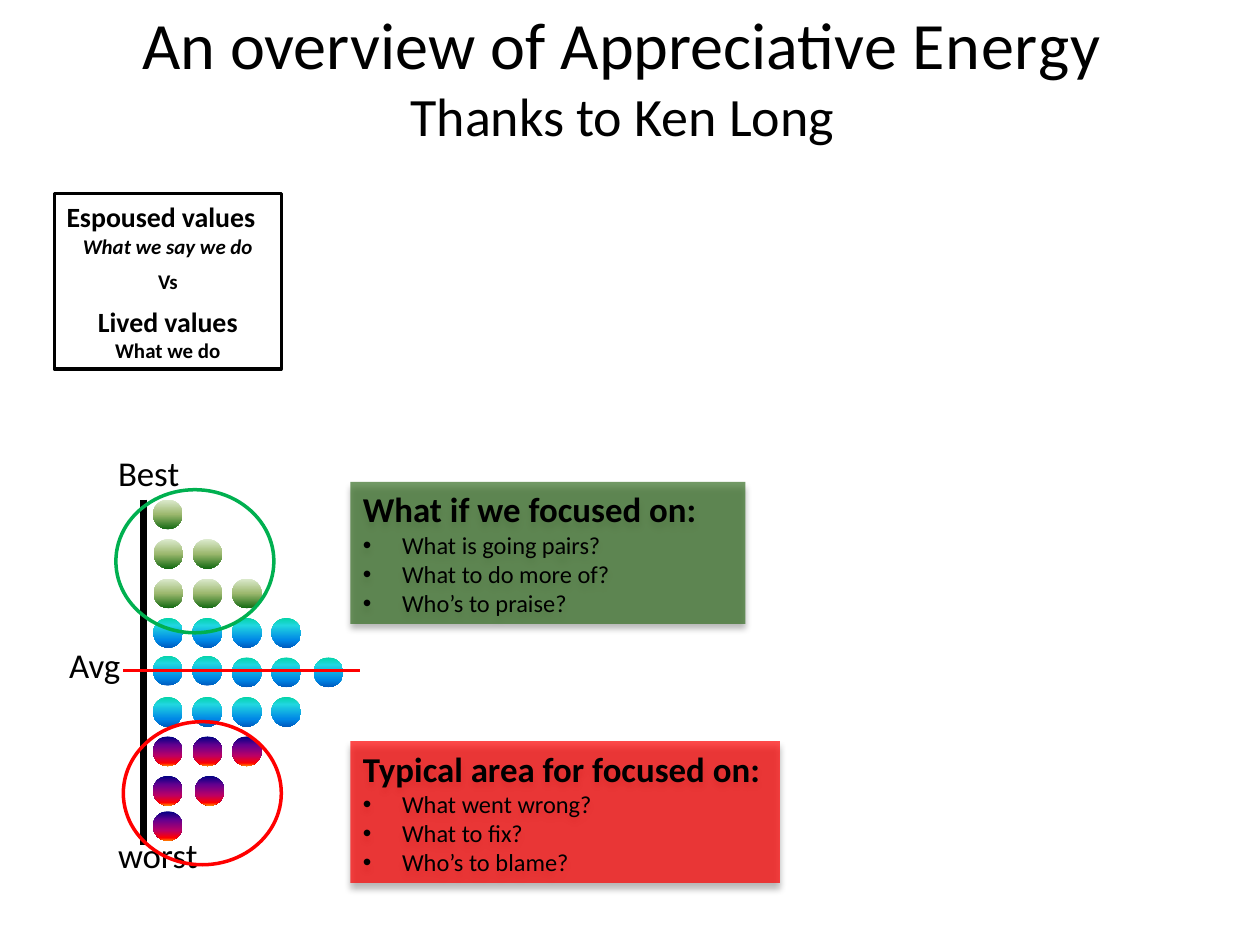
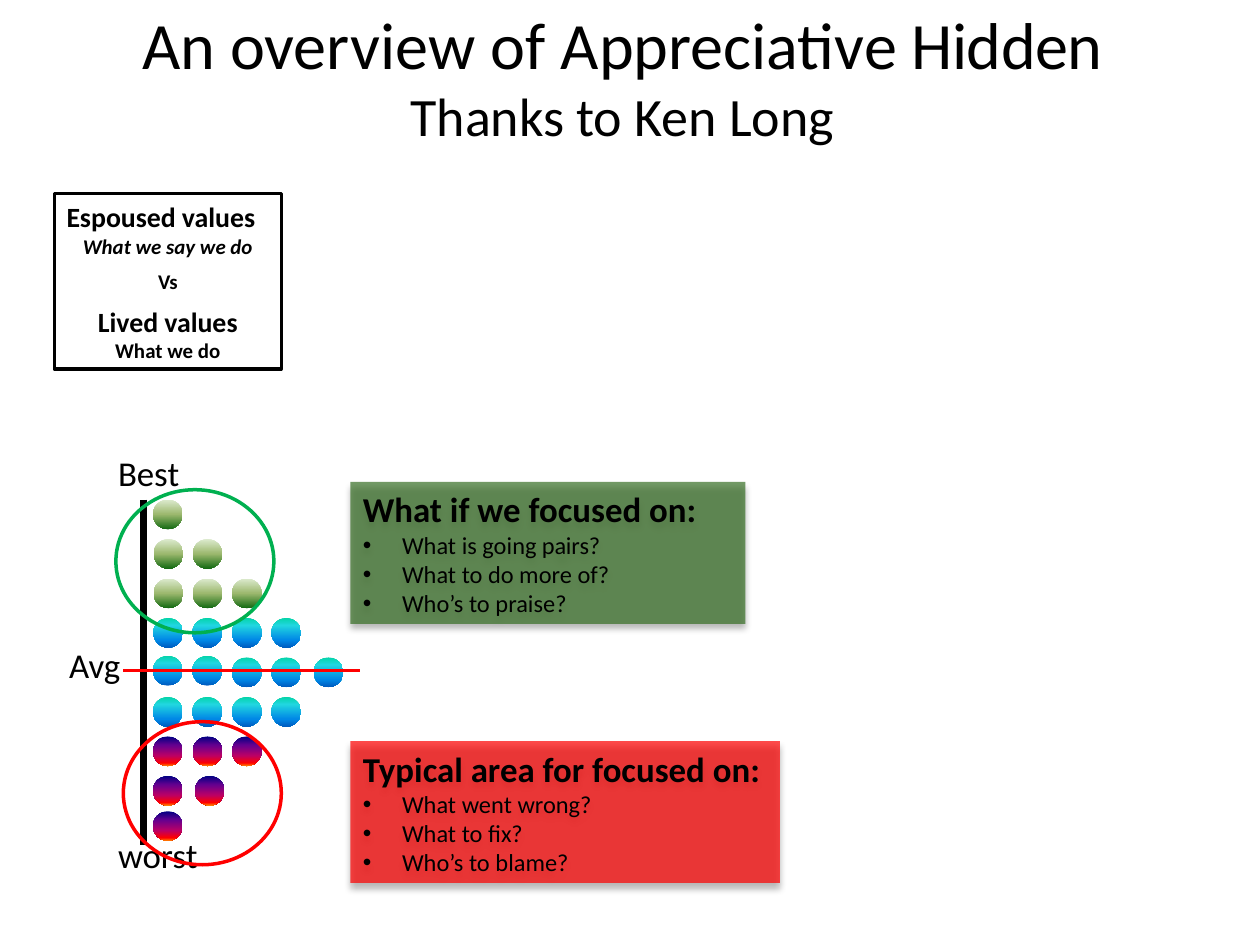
Energy: Energy -> Hidden
